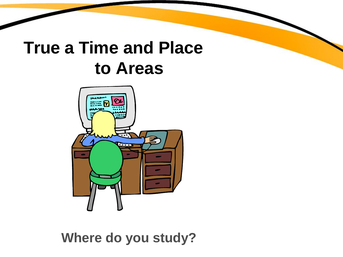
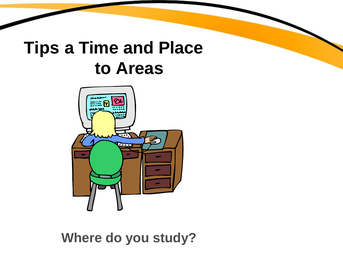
True: True -> Tips
